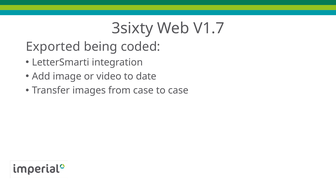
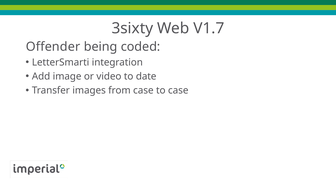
Exported: Exported -> Offender
